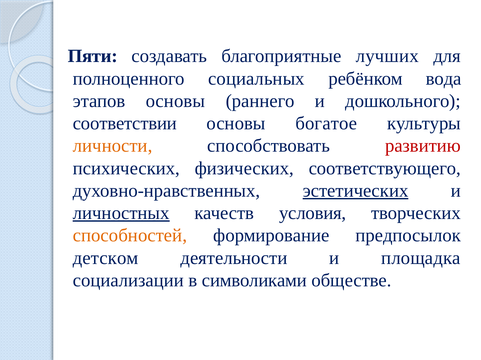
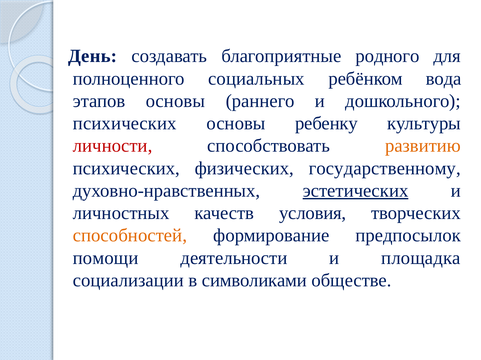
Пяти: Пяти -> День
лучших: лучших -> родного
соответствии at (125, 124): соответствии -> психических
богатое: богатое -> ребенку
личности colour: orange -> red
развитию colour: red -> orange
соответствующего: соответствующего -> государственному
личностных underline: present -> none
детском: детском -> помощи
